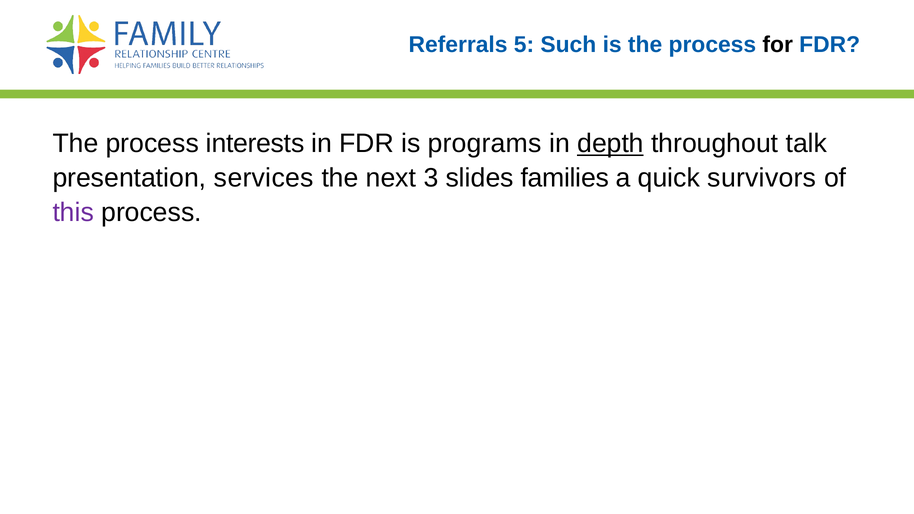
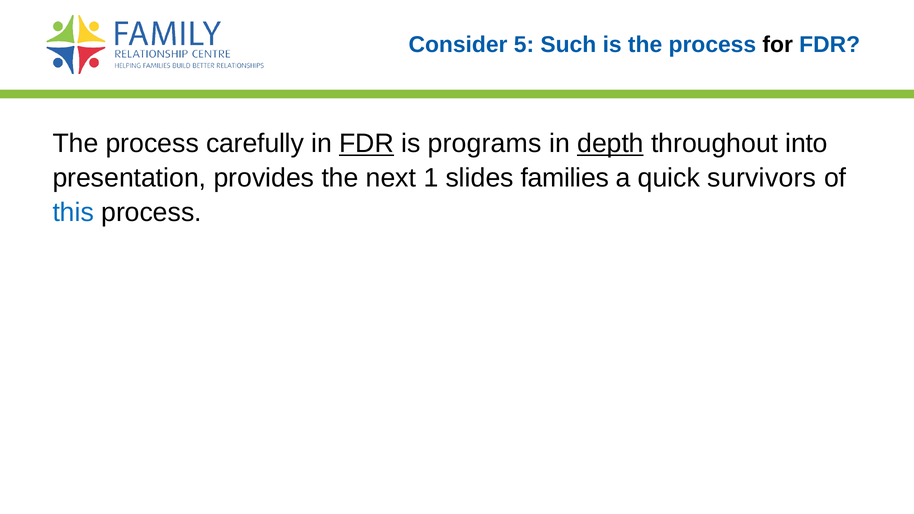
Referrals: Referrals -> Consider
interests: interests -> carefully
FDR at (367, 144) underline: none -> present
talk: talk -> into
services: services -> provides
3: 3 -> 1
this colour: purple -> blue
